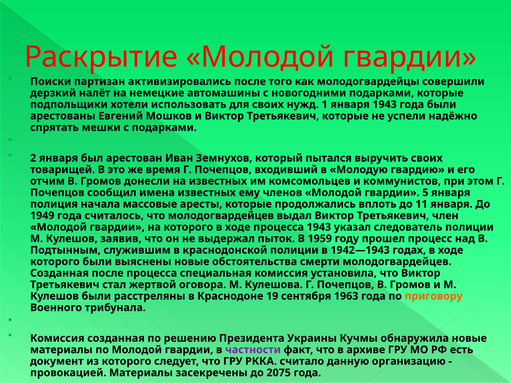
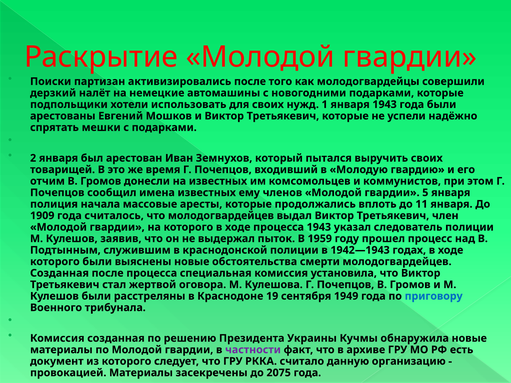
1949: 1949 -> 1909
1963: 1963 -> 1949
приговору colour: orange -> blue
